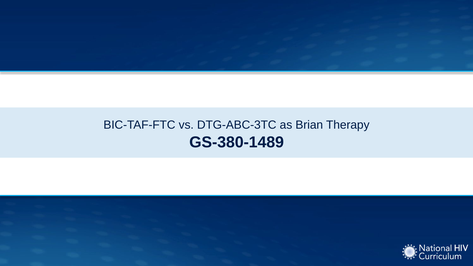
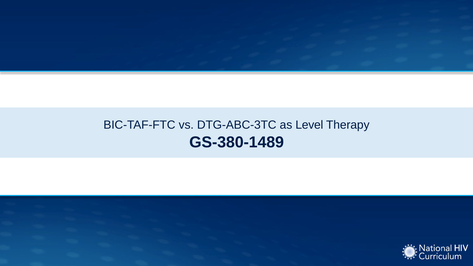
Brian: Brian -> Level
